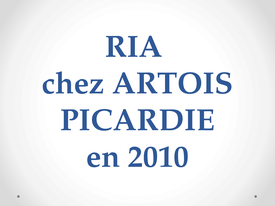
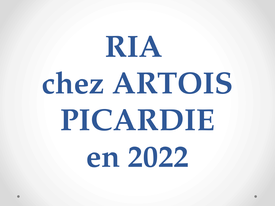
2010: 2010 -> 2022
